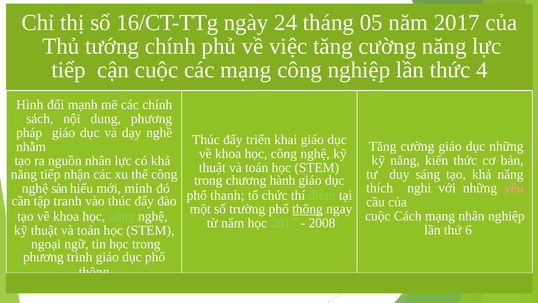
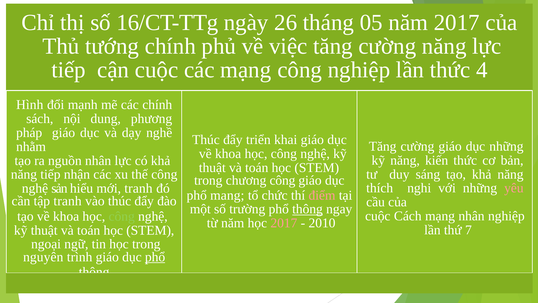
24: 24 -> 26
chương hành: hành -> công
mới minh: minh -> tranh
thanh: thanh -> mang
điểm colour: light green -> pink
2017 at (284, 223) colour: light green -> pink
2008: 2008 -> 2010
6: 6 -> 7
phương at (43, 257): phương -> nguyên
phổ at (155, 257) underline: none -> present
